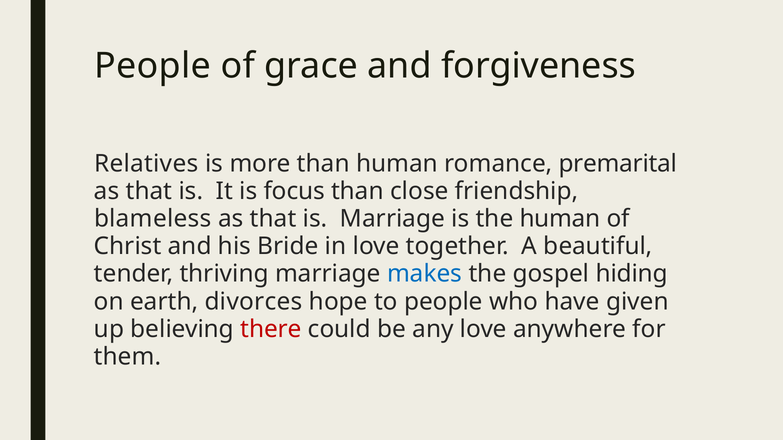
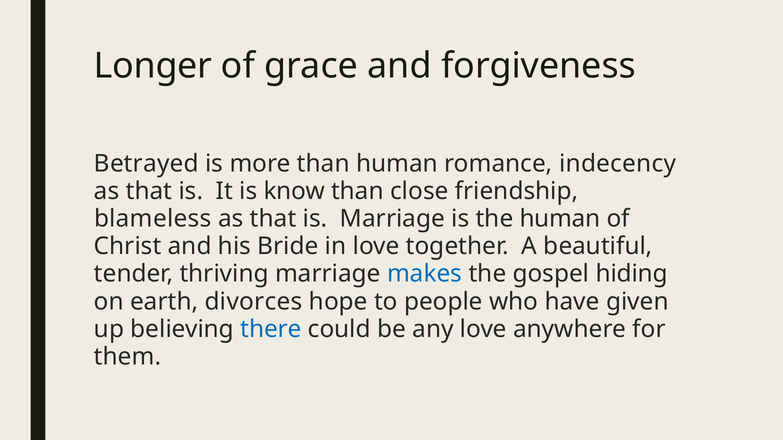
People at (153, 66): People -> Longer
Relatives: Relatives -> Betrayed
premarital: premarital -> indecency
focus: focus -> know
there colour: red -> blue
